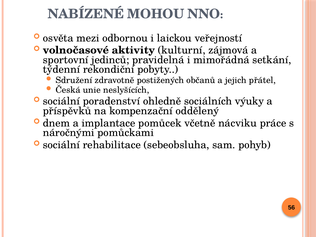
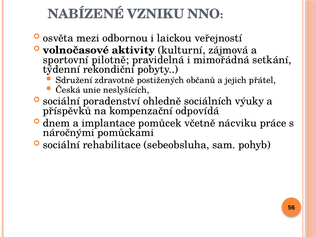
MOHOU: MOHOU -> VZNIKU
jedinců: jedinců -> pilotně
oddělený: oddělený -> odpovídá
